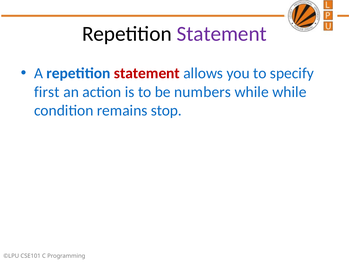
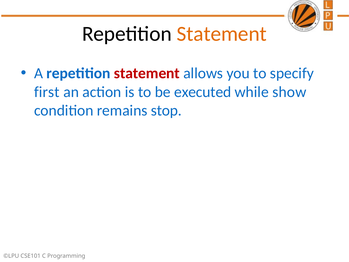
Statement at (222, 34) colour: purple -> orange
numbers: numbers -> executed
while while: while -> show
